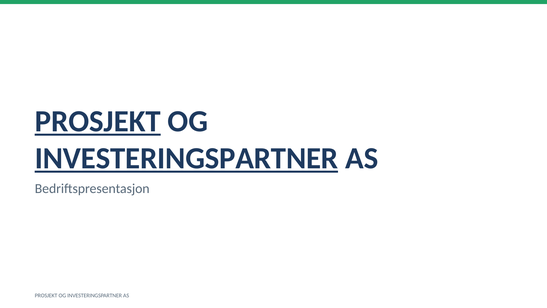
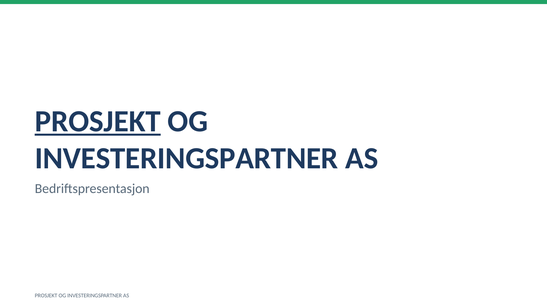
INVESTERINGSPARTNER at (187, 158) underline: present -> none
